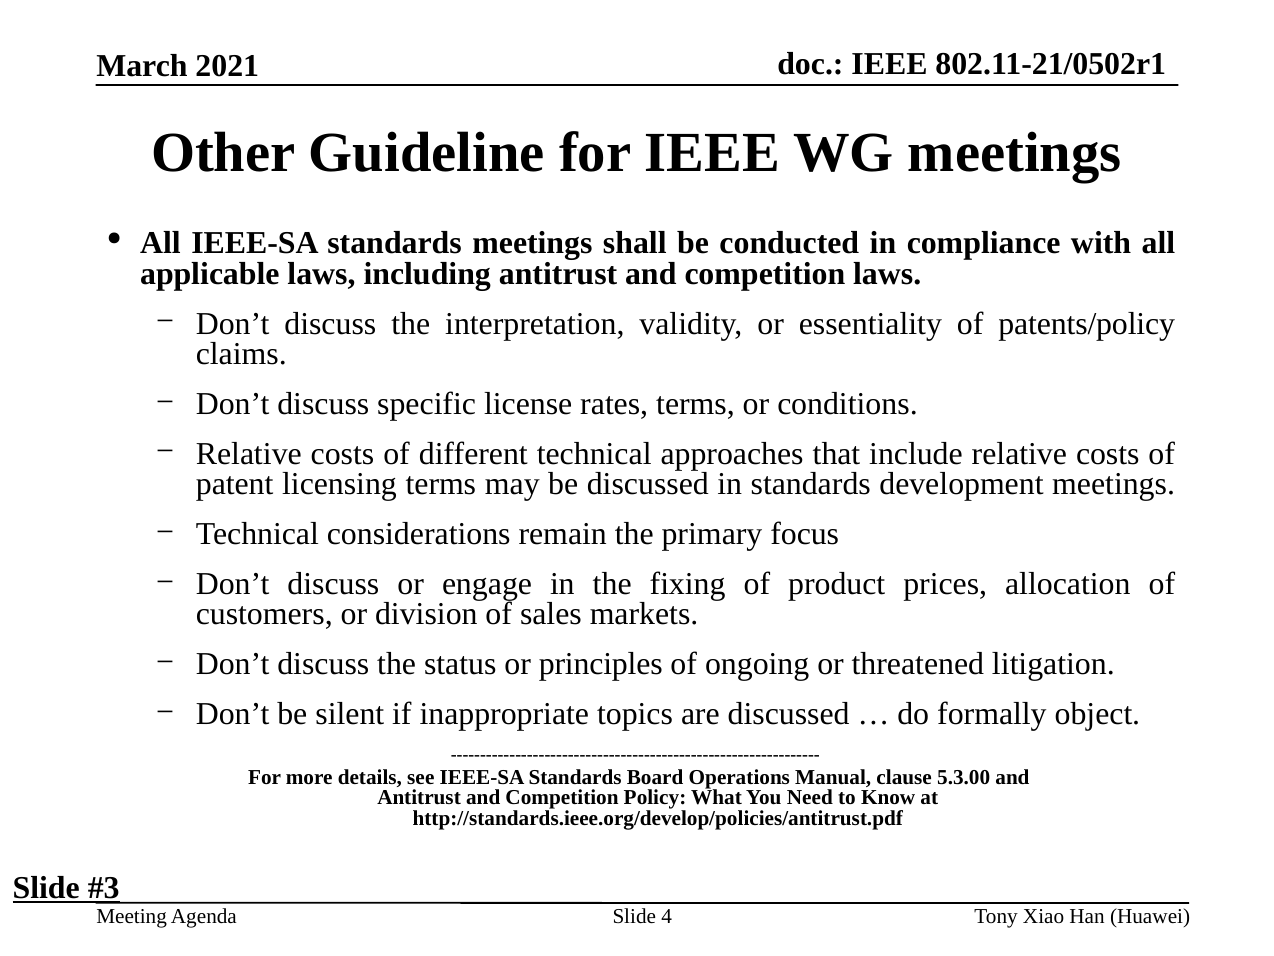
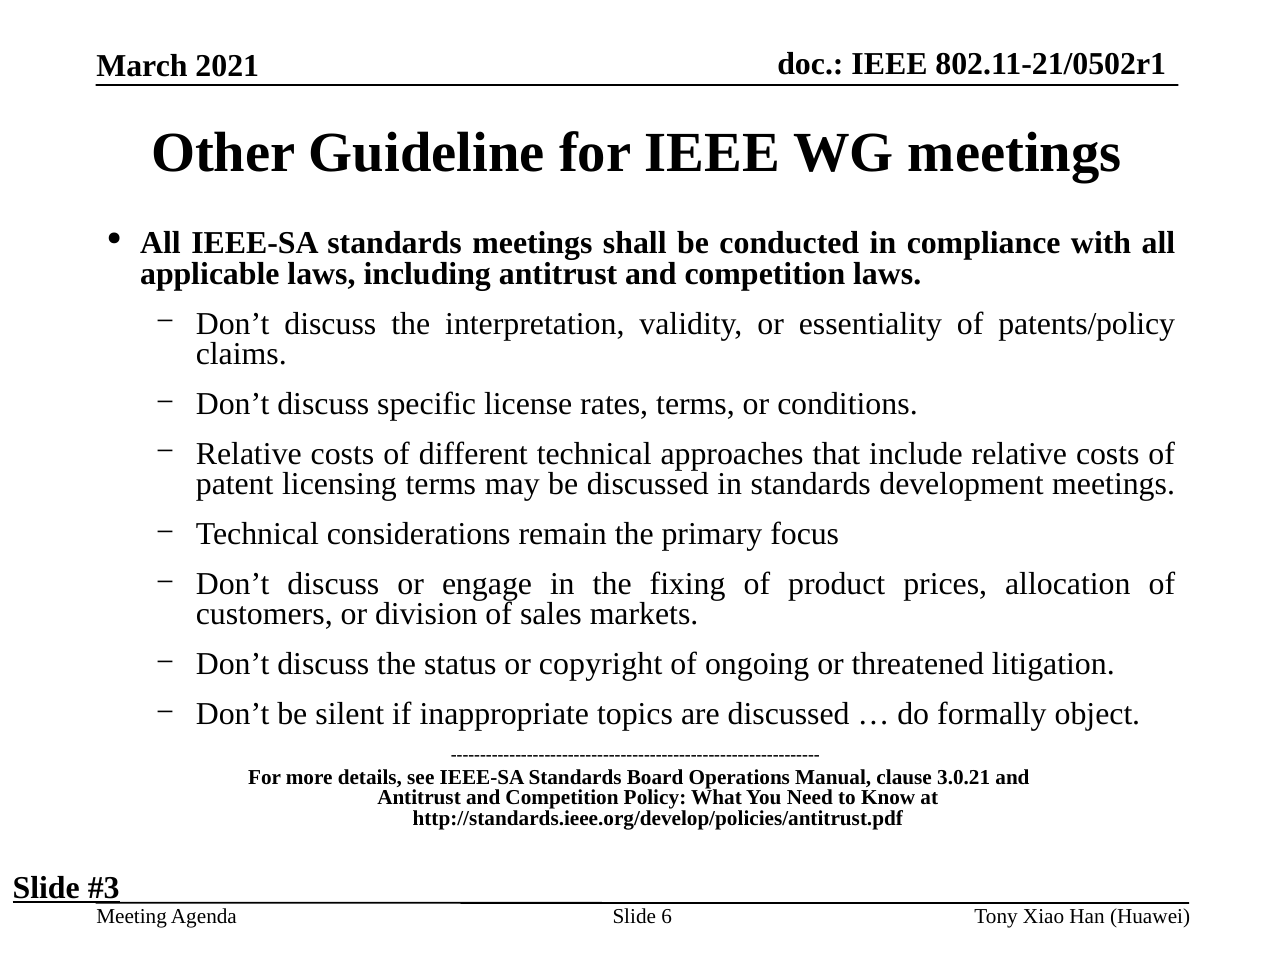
principles: principles -> copyright
5.3.00: 5.3.00 -> 3.0.21
4: 4 -> 6
